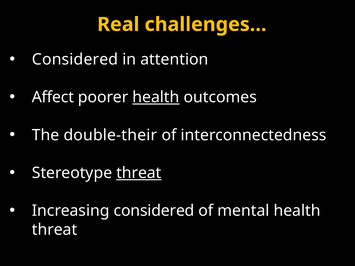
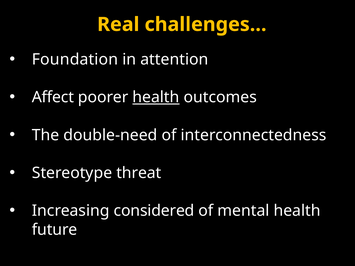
Considered at (75, 59): Considered -> Foundation
double-their: double-their -> double-need
threat at (139, 173) underline: present -> none
threat at (55, 230): threat -> future
